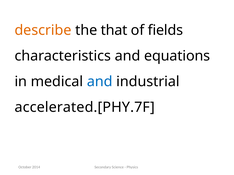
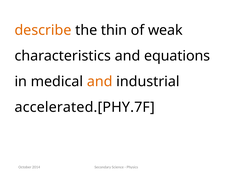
that: that -> thin
fields: fields -> weak
and at (100, 82) colour: blue -> orange
